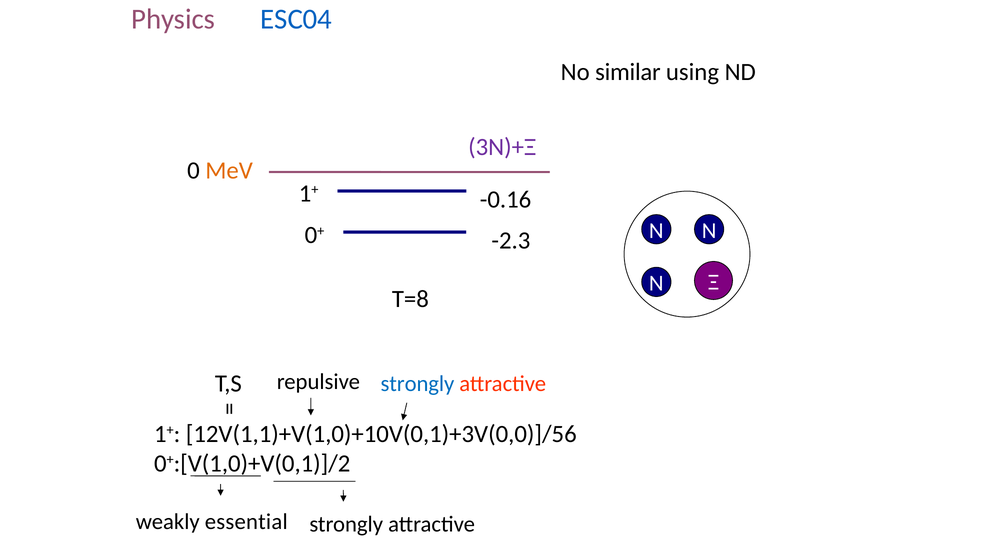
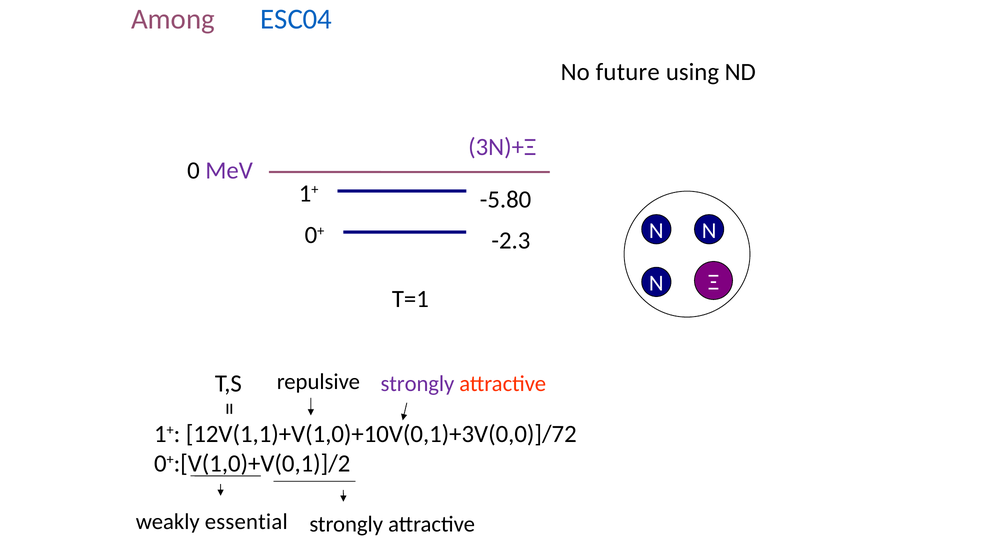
Physics: Physics -> Among
similar: similar -> future
MeV colour: orange -> purple
-0.16: -0.16 -> -5.80
T=8: T=8 -> T=1
strongly at (417, 383) colour: blue -> purple
12V(1,1)+V(1,0)+10V(0,1)+3V(0,0)]/56: 12V(1,1)+V(1,0)+10V(0,1)+3V(0,0)]/56 -> 12V(1,1)+V(1,0)+10V(0,1)+3V(0,0)]/72
